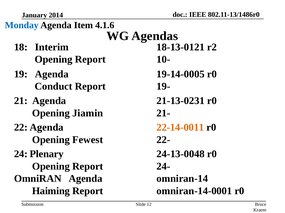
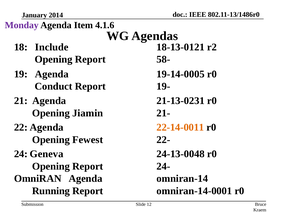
Monday colour: blue -> purple
Interim: Interim -> Include
10-: 10- -> 58-
Plenary: Plenary -> Geneva
Haiming: Haiming -> Running
